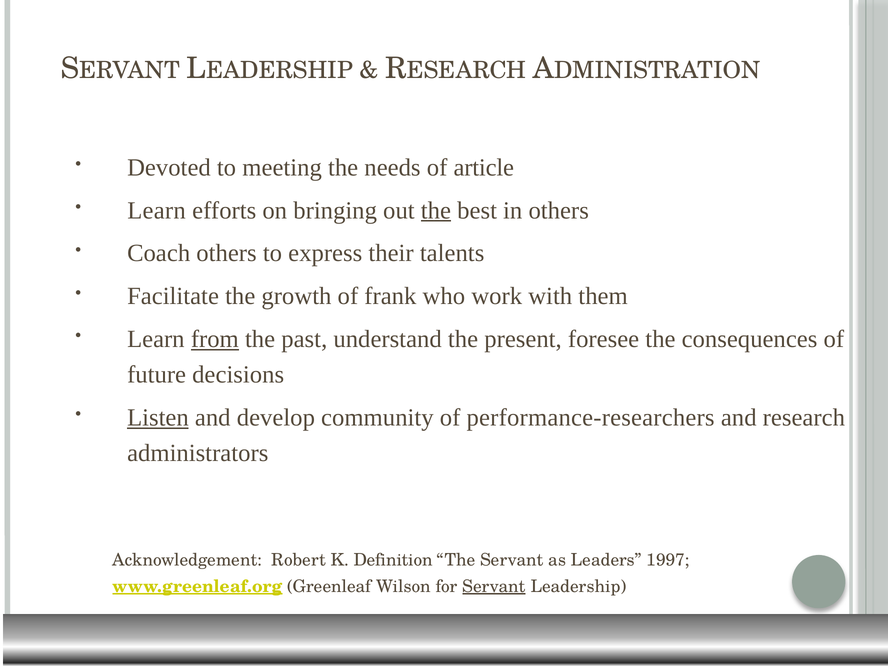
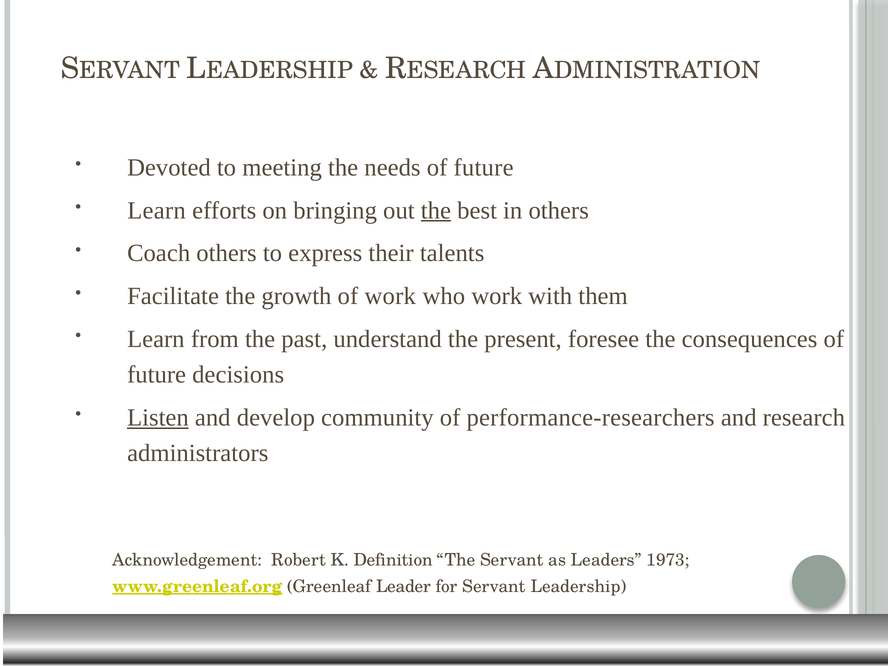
needs of article: article -> future
of frank: frank -> work
from underline: present -> none
1997: 1997 -> 1973
Wilson: Wilson -> Leader
Servant at (494, 586) underline: present -> none
